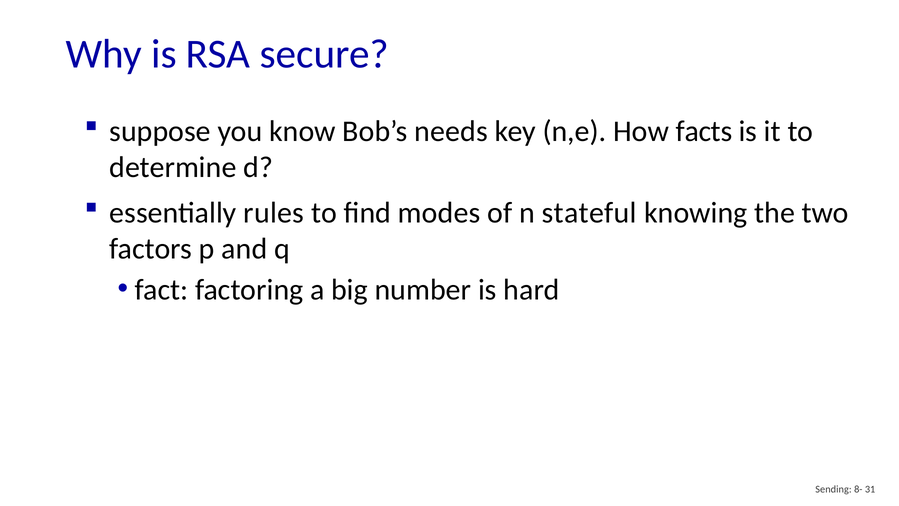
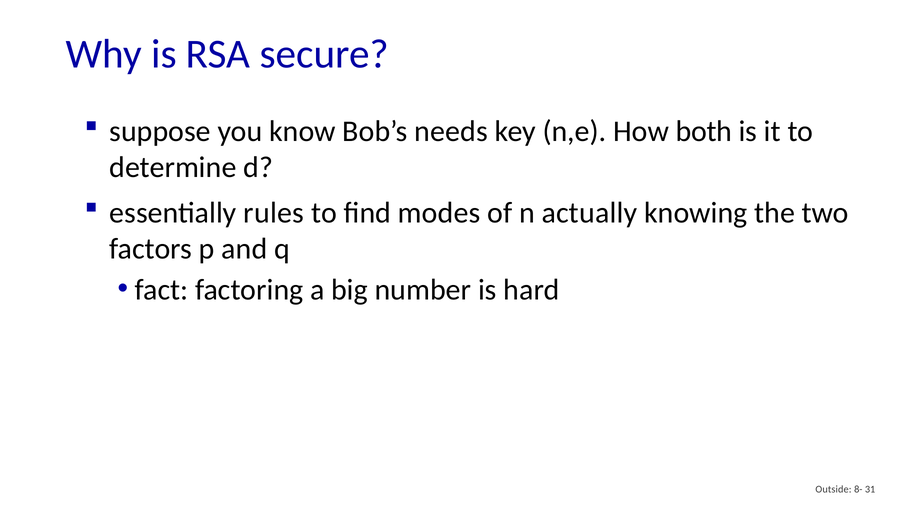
facts: facts -> both
stateful: stateful -> actually
Sending: Sending -> Outside
